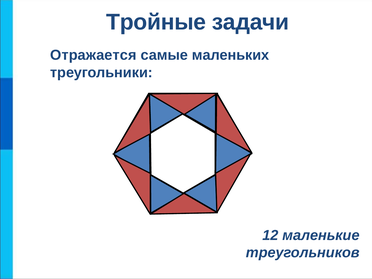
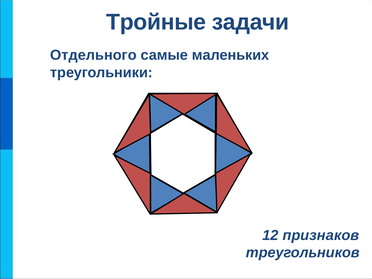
Отражается: Отражается -> Отдельного
маленькие: маленькие -> признаков
